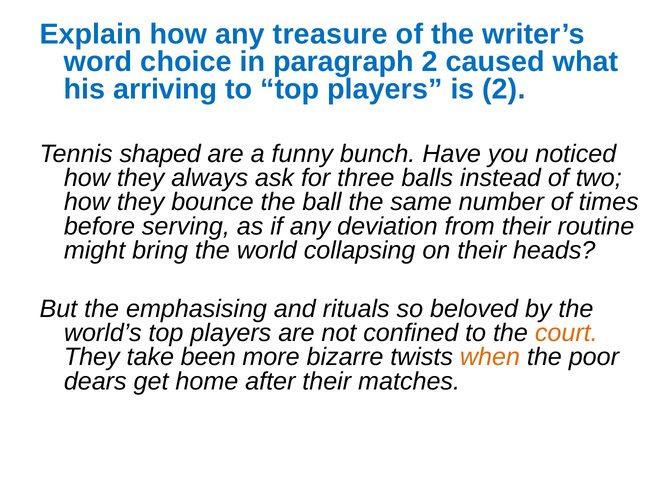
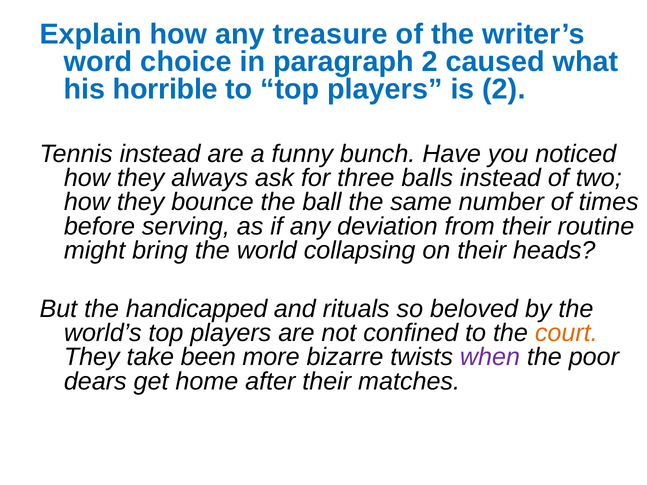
arriving: arriving -> horrible
Tennis shaped: shaped -> instead
emphasising: emphasising -> handicapped
when colour: orange -> purple
